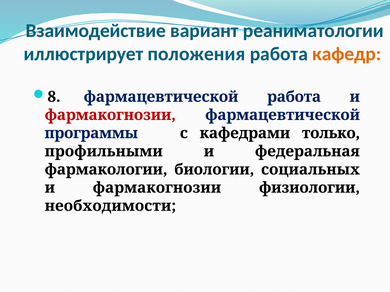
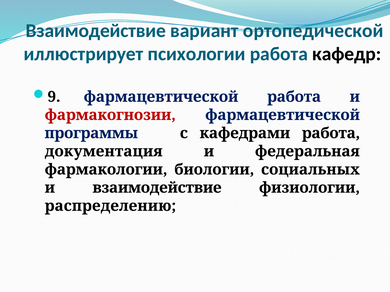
реаниматологии: реаниматологии -> ортопедической
положения: положения -> психологии
кафедр colour: orange -> black
8: 8 -> 9
кафедрами только: только -> работа
профильными: профильными -> документация
фармакогнозии at (157, 188): фармакогнозии -> взаимодействие
необходимости: необходимости -> распределению
